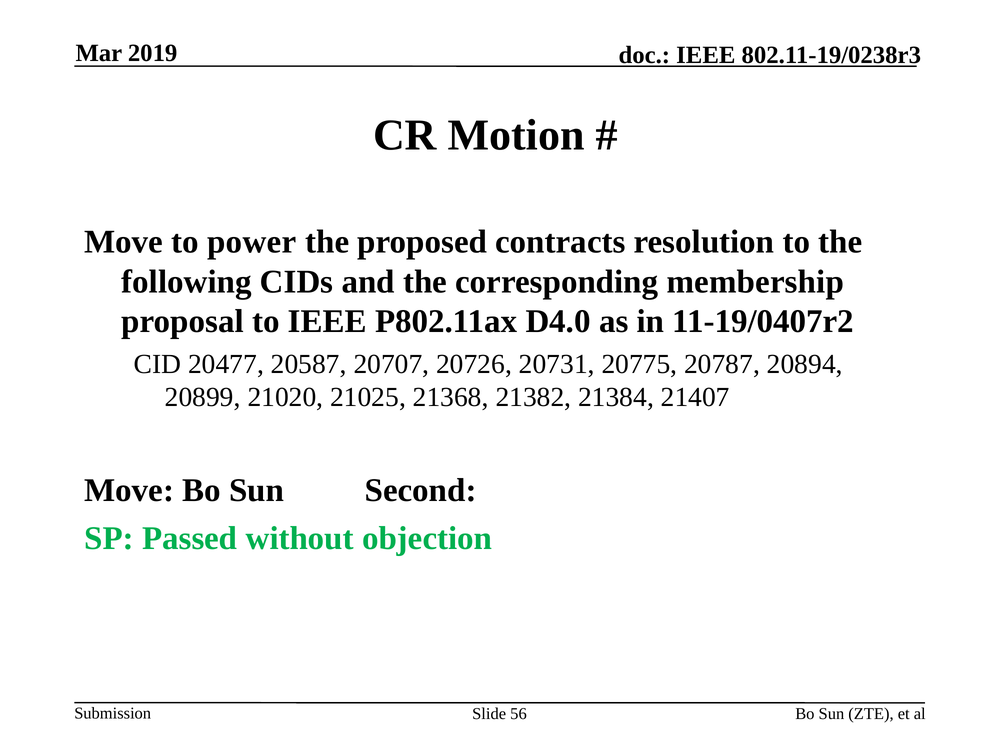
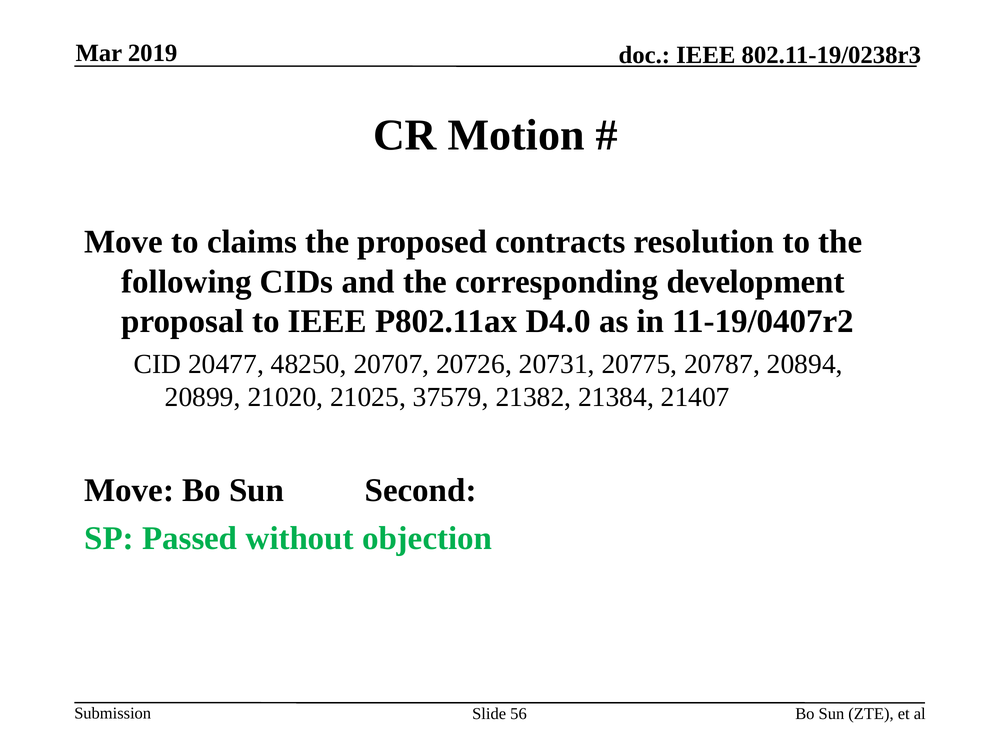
power: power -> claims
membership: membership -> development
20587: 20587 -> 48250
21368: 21368 -> 37579
